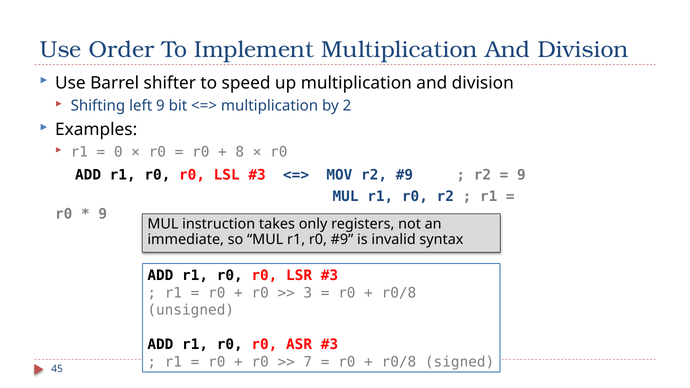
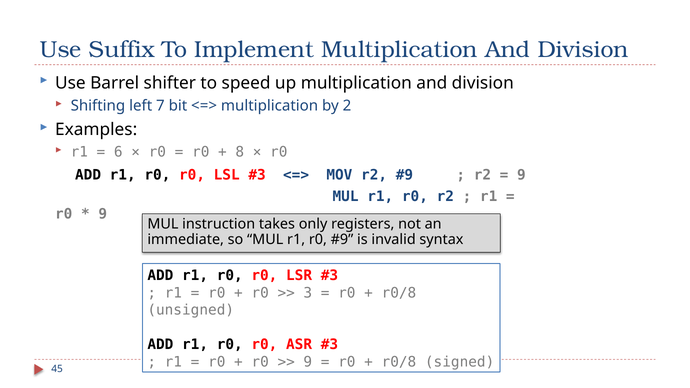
Order: Order -> Suffix
left 9: 9 -> 7
0: 0 -> 6
7 at (308, 362): 7 -> 9
